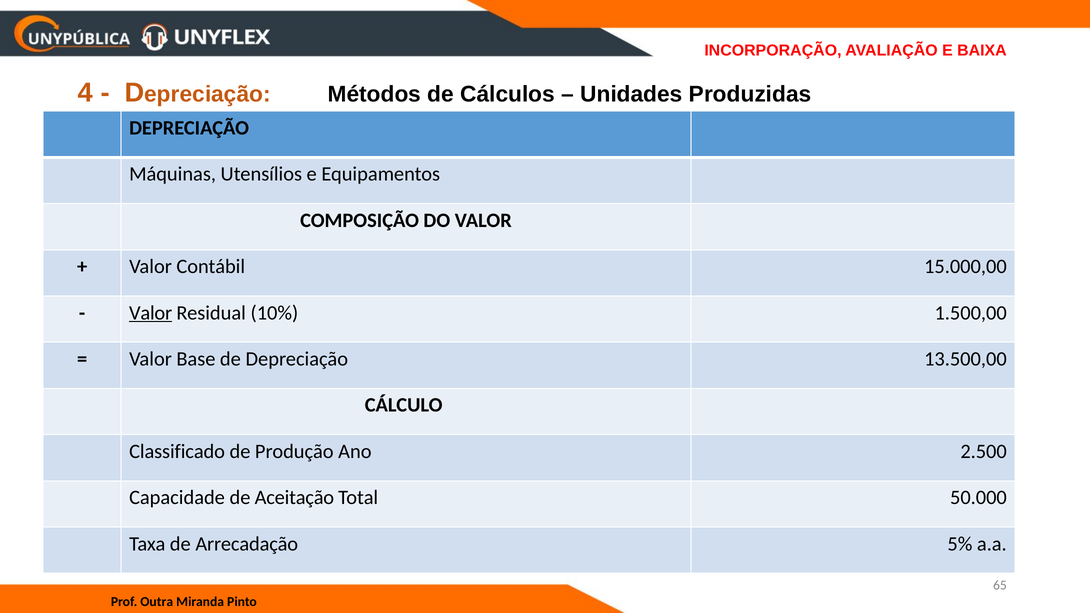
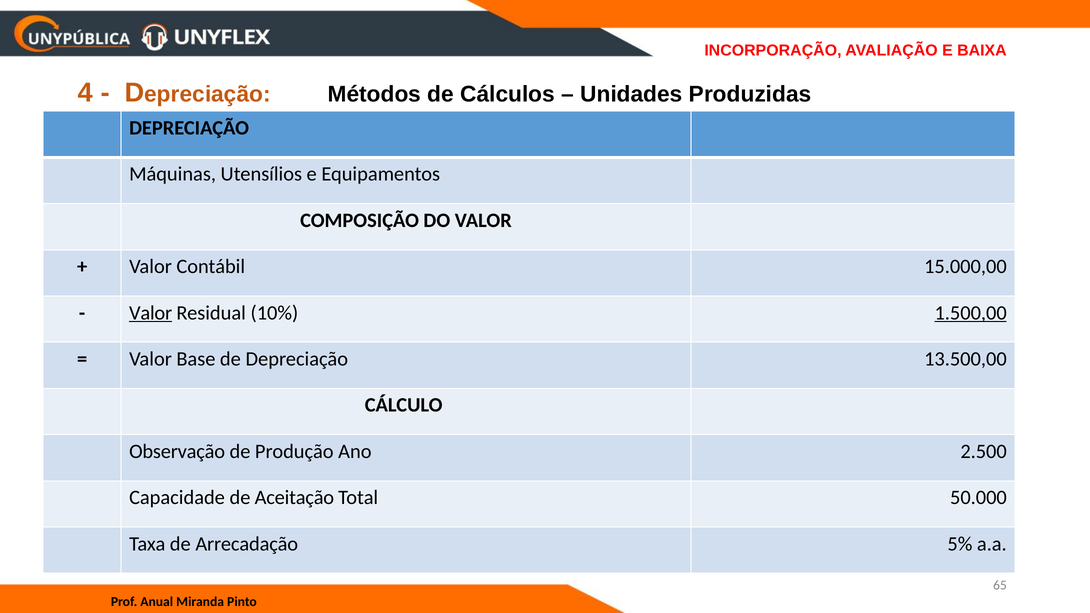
1.500,00 underline: none -> present
Classificado: Classificado -> Observação
Outra: Outra -> Anual
